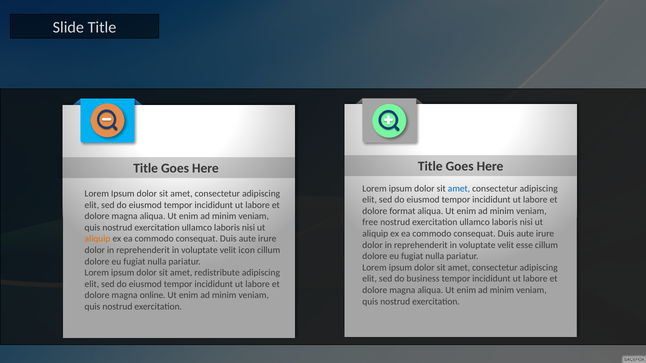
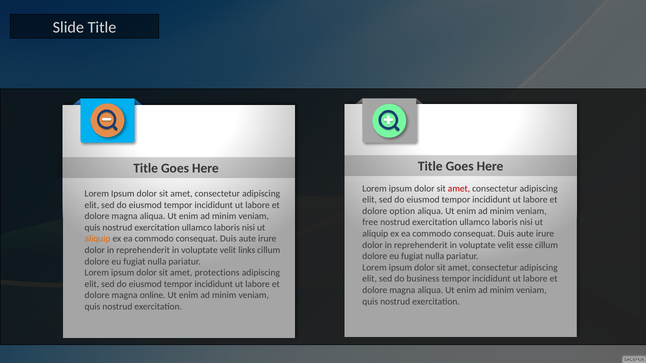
amet at (459, 189) colour: blue -> red
format: format -> option
icon: icon -> links
redistribute: redistribute -> protections
